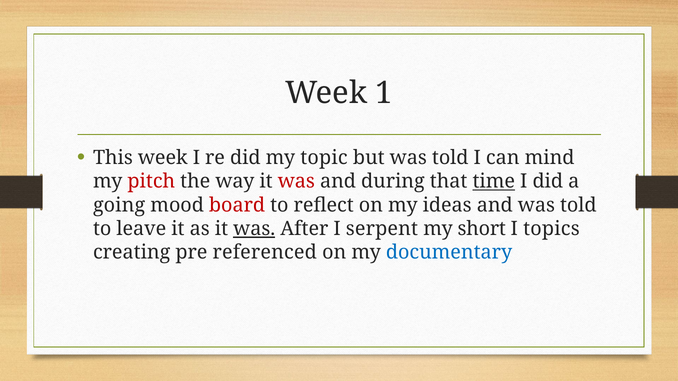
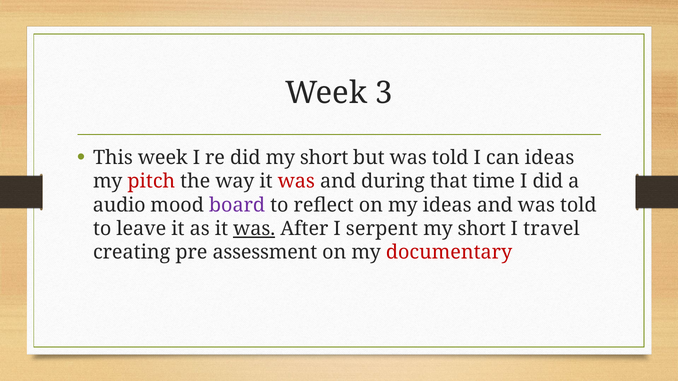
1: 1 -> 3
did my topic: topic -> short
can mind: mind -> ideas
time underline: present -> none
going: going -> audio
board colour: red -> purple
topics: topics -> travel
referenced: referenced -> assessment
documentary colour: blue -> red
